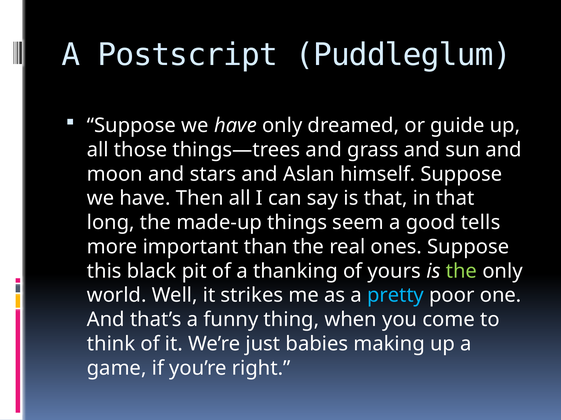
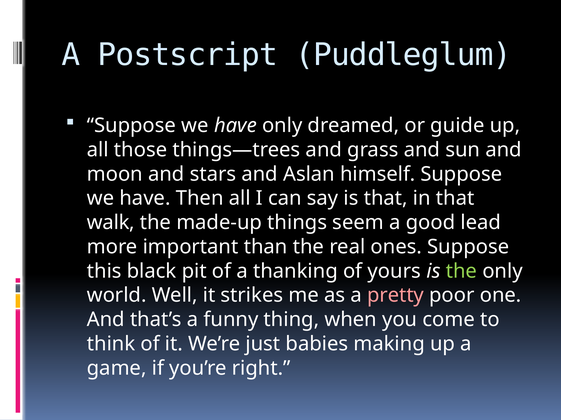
long: long -> walk
tells: tells -> lead
pretty colour: light blue -> pink
